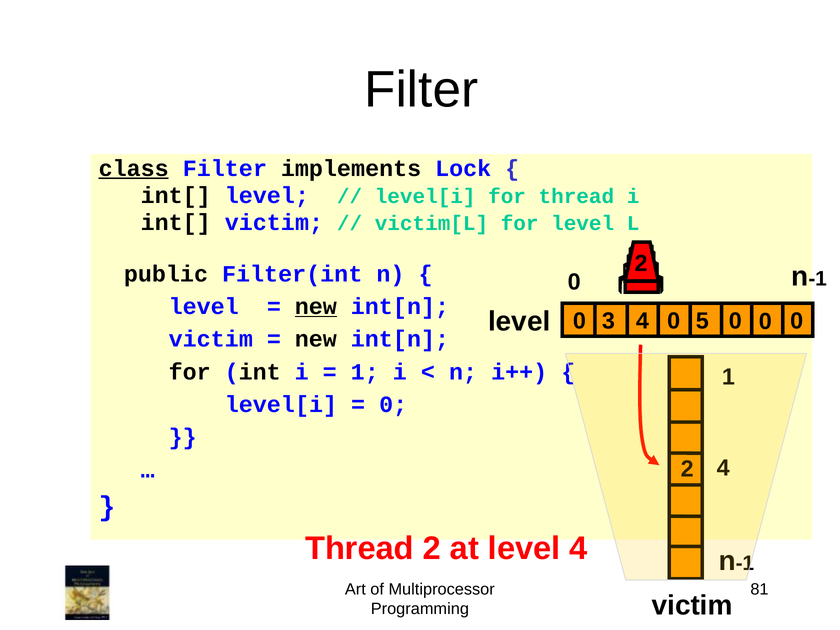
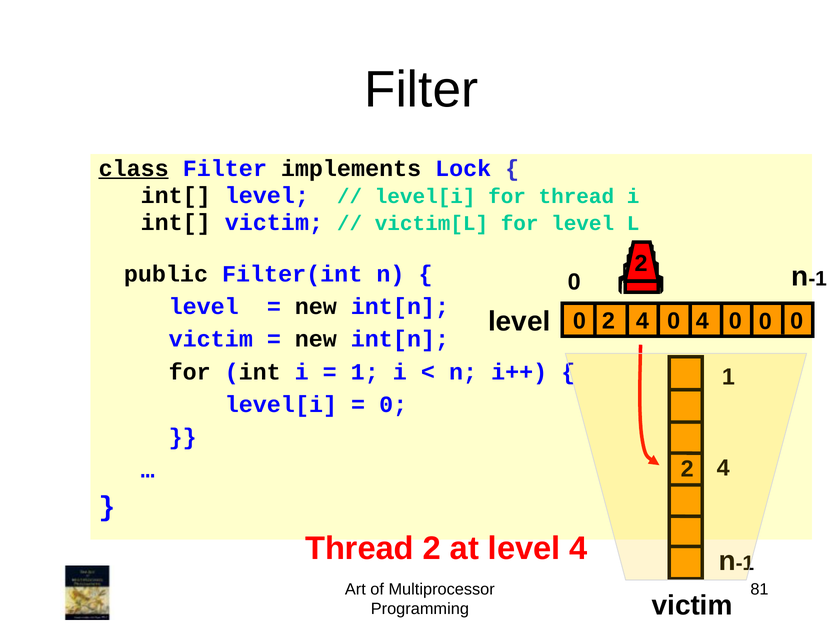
new at (316, 306) underline: present -> none
0 3: 3 -> 2
5 at (702, 321): 5 -> 4
